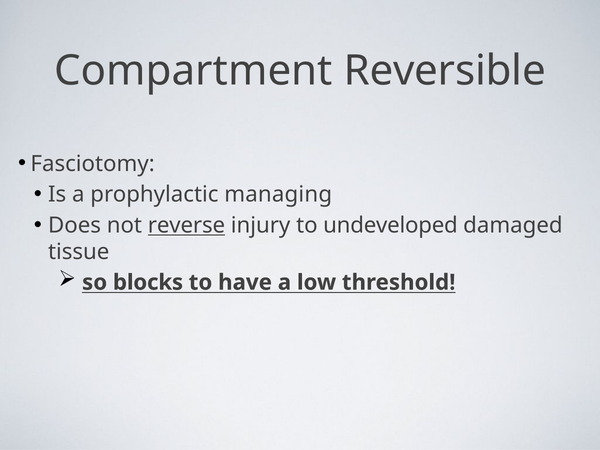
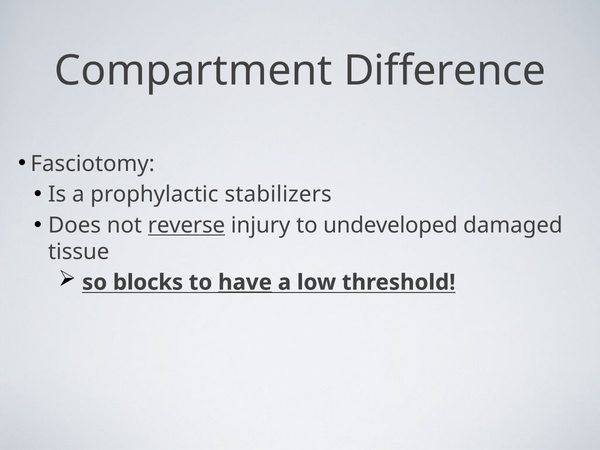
Reversible: Reversible -> Difference
managing: managing -> stabilizers
have underline: none -> present
